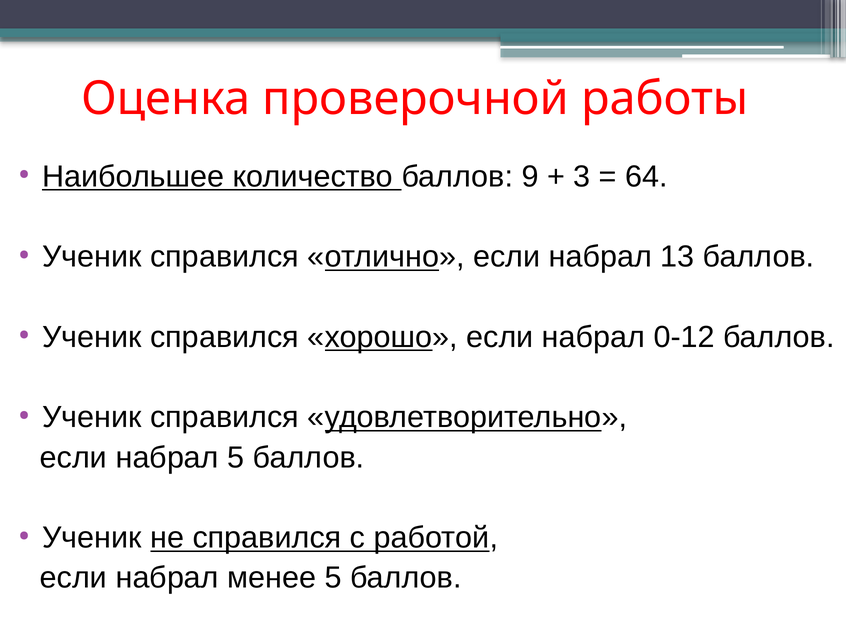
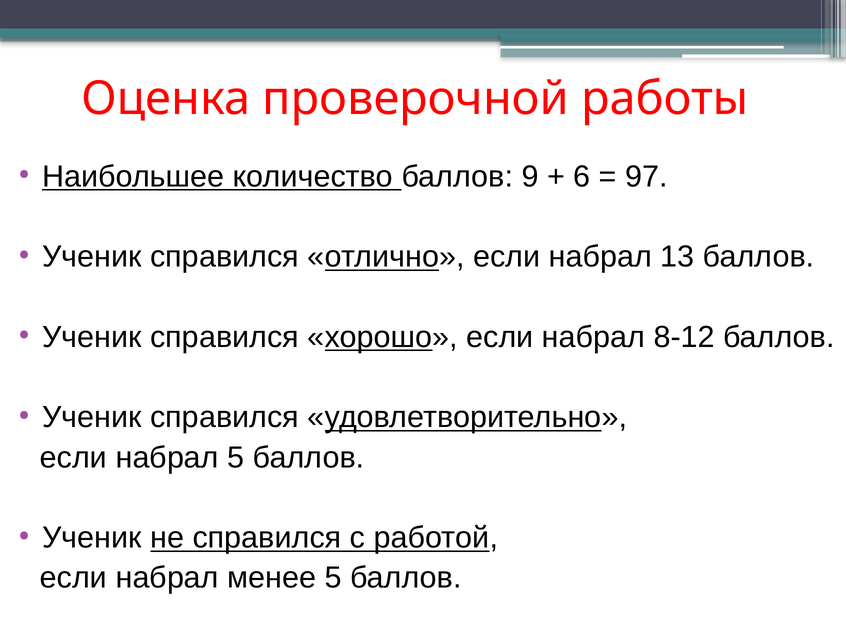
3: 3 -> 6
64: 64 -> 97
0-12: 0-12 -> 8-12
